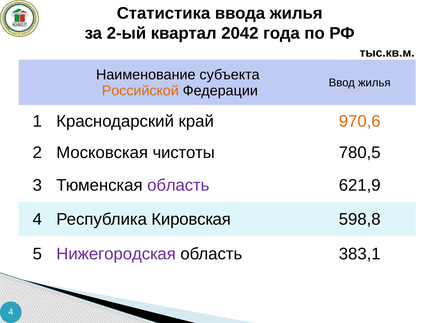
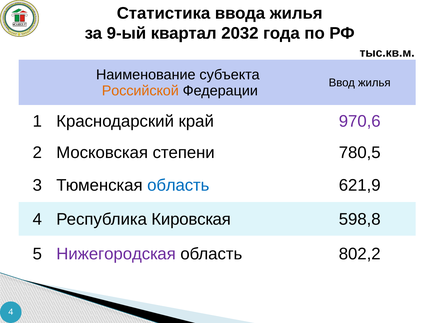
2-ый: 2-ый -> 9-ый
2042: 2042 -> 2032
970,6 colour: orange -> purple
чистоты: чистоты -> степени
область at (178, 186) colour: purple -> blue
383,1: 383,1 -> 802,2
